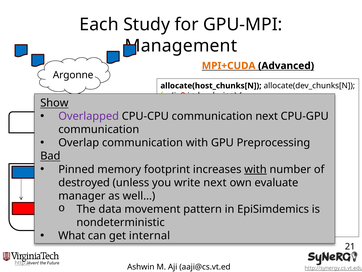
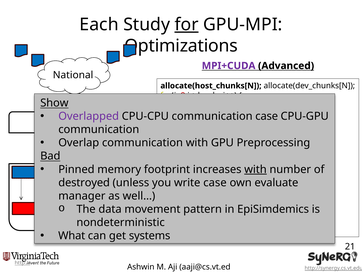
for underline: none -> present
Management: Management -> Optimizations
MPI+CUDA colour: orange -> purple
Argonne: Argonne -> National
communication next: next -> case
write next: next -> case
internal: internal -> systems
